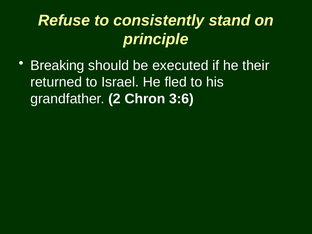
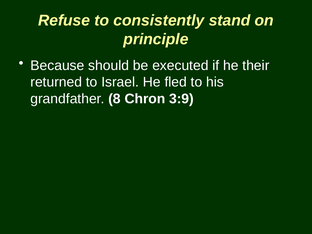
Breaking: Breaking -> Because
2: 2 -> 8
3:6: 3:6 -> 3:9
